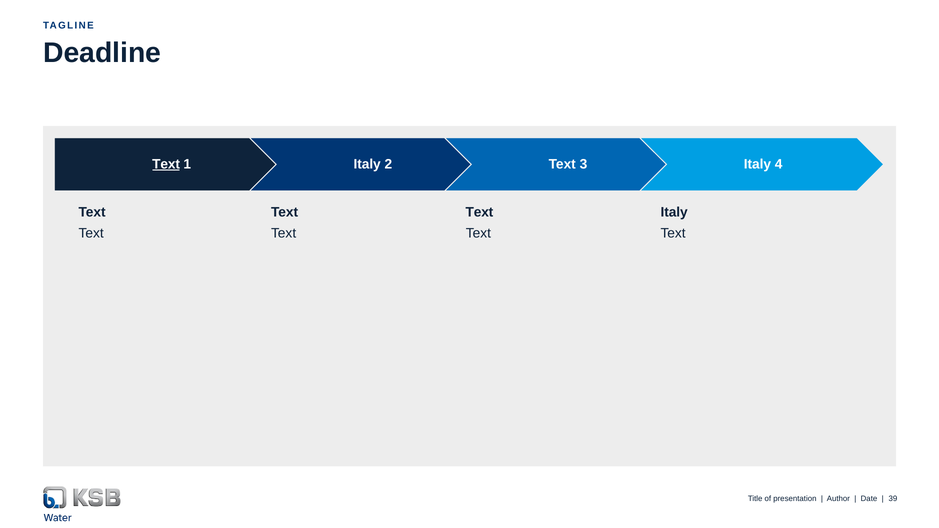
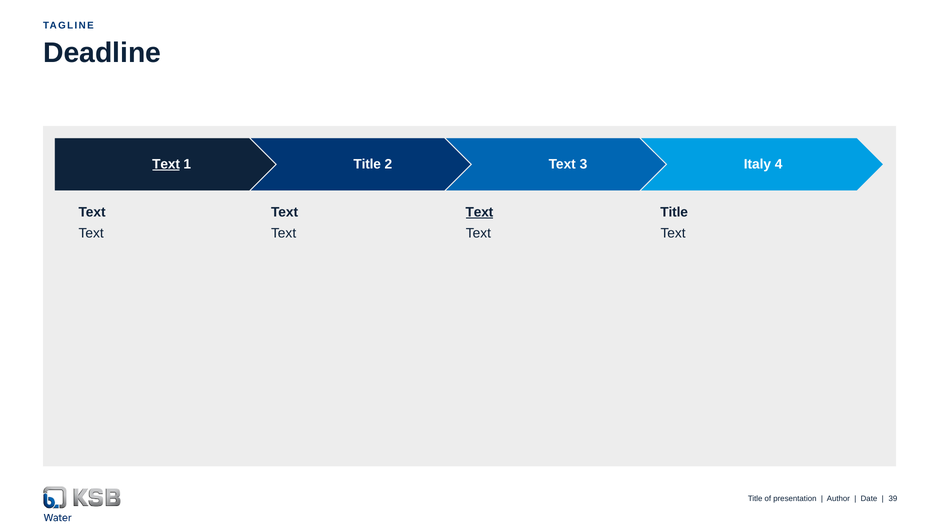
Italy at (367, 164): Italy -> Title
Text at (479, 212) underline: none -> present
Italy at (674, 212): Italy -> Title
